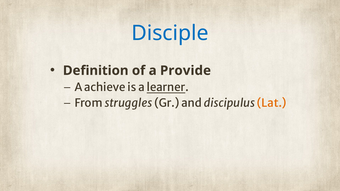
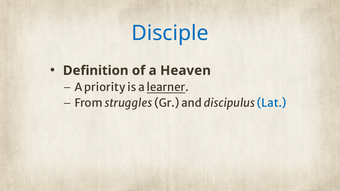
Provide: Provide -> Heaven
achieve: achieve -> priority
Lat colour: orange -> blue
